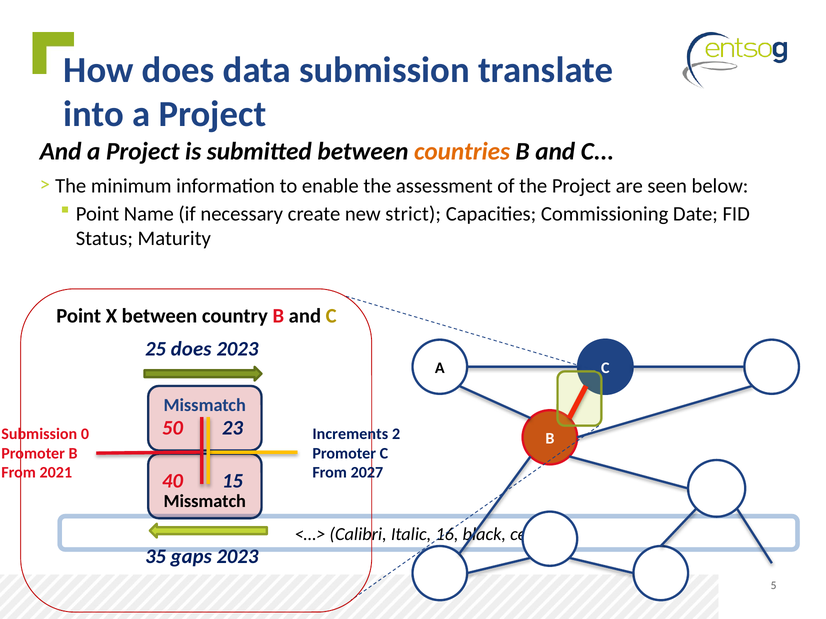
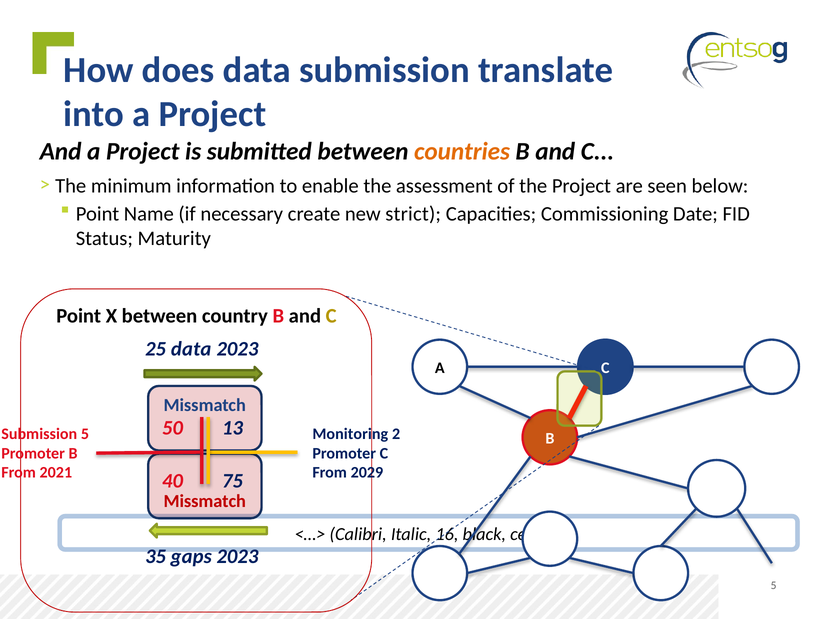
25 does: does -> data
23: 23 -> 13
Submission 0: 0 -> 5
Increments: Increments -> Monitoring
2027: 2027 -> 2029
15: 15 -> 75
Missmatch at (205, 502) colour: black -> red
